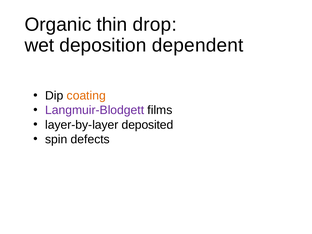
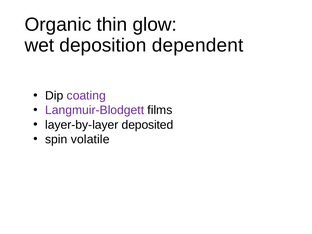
drop: drop -> glow
coating colour: orange -> purple
defects: defects -> volatile
